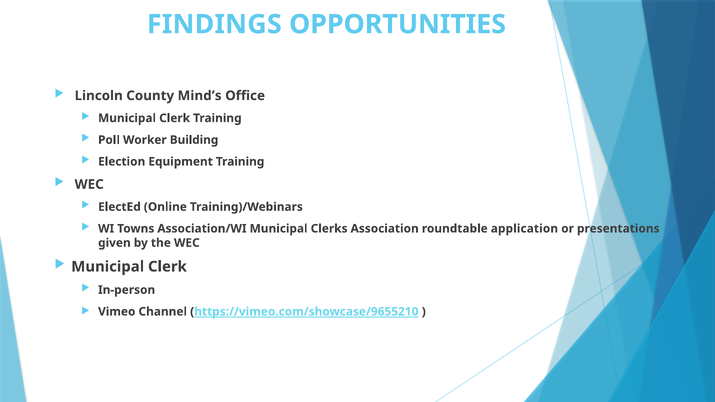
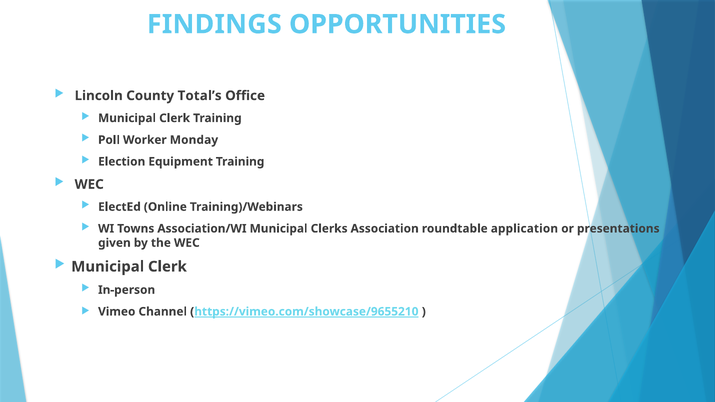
Mind’s: Mind’s -> Total’s
Building: Building -> Monday
